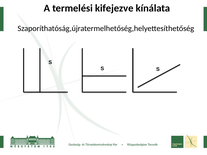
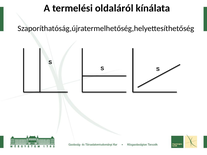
kifejezve: kifejezve -> oldaláról
